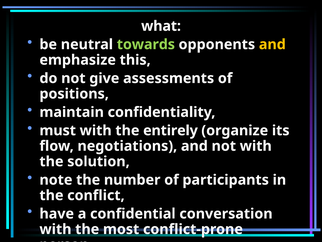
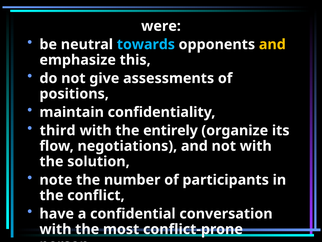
what: what -> were
towards colour: light green -> light blue
must: must -> third
